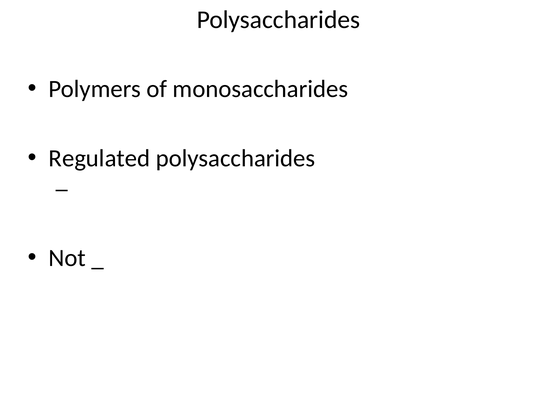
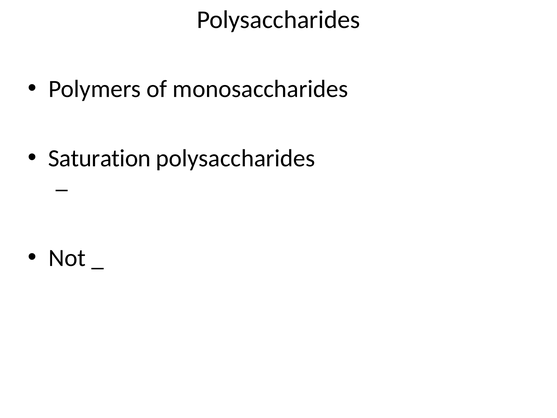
Regulated: Regulated -> Saturation
